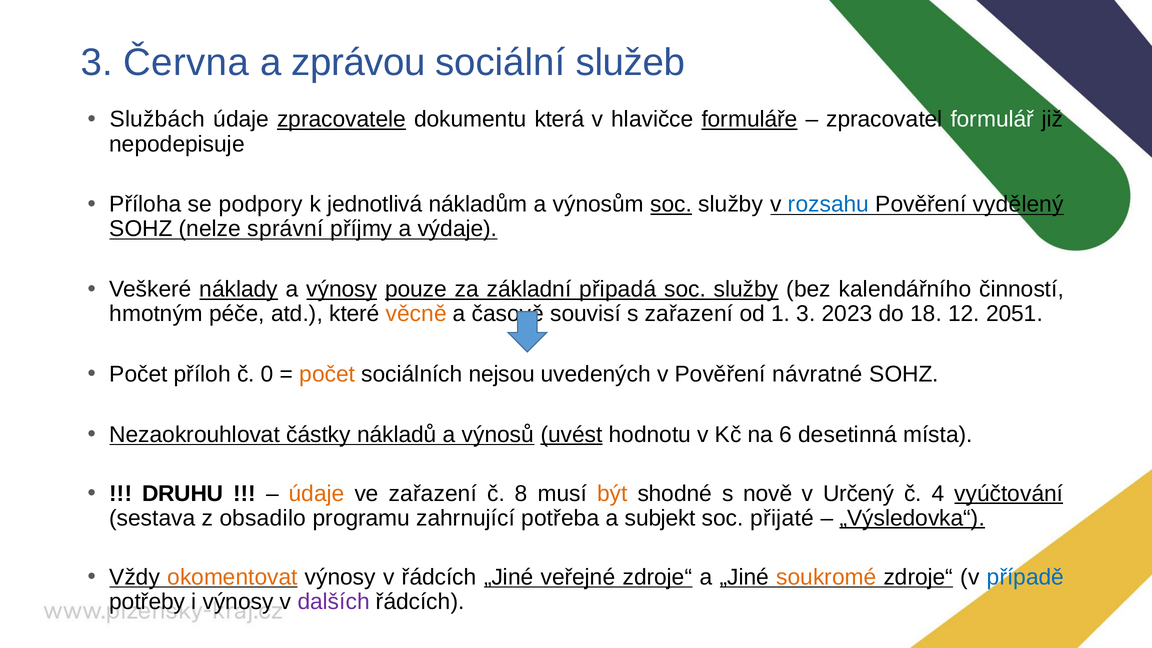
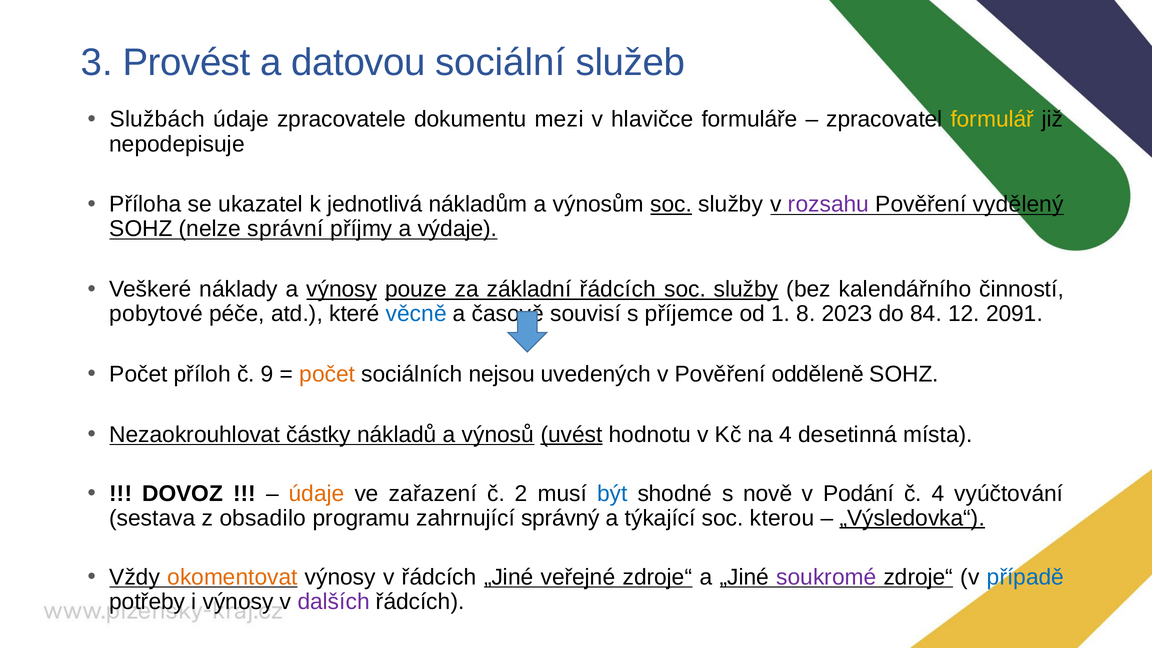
Června: Června -> Provést
zprávou: zprávou -> datovou
zpracovatele underline: present -> none
která: která -> mezi
formuláře underline: present -> none
formulář colour: white -> yellow
podpory: podpory -> ukazatel
rozsahu colour: blue -> purple
náklady underline: present -> none
základní připadá: připadá -> řádcích
hmotným: hmotným -> pobytové
věcně colour: orange -> blue
s zařazení: zařazení -> příjemce
1 3: 3 -> 8
18: 18 -> 84
2051: 2051 -> 2091
0: 0 -> 9
návratné: návratné -> odděleně
na 6: 6 -> 4
DRUHU: DRUHU -> DOVOZ
8: 8 -> 2
být colour: orange -> blue
Určený: Určený -> Podání
vyúčtování underline: present -> none
potřeba: potřeba -> správný
subjekt: subjekt -> týkající
přijaté: přijaté -> kterou
soukromé colour: orange -> purple
